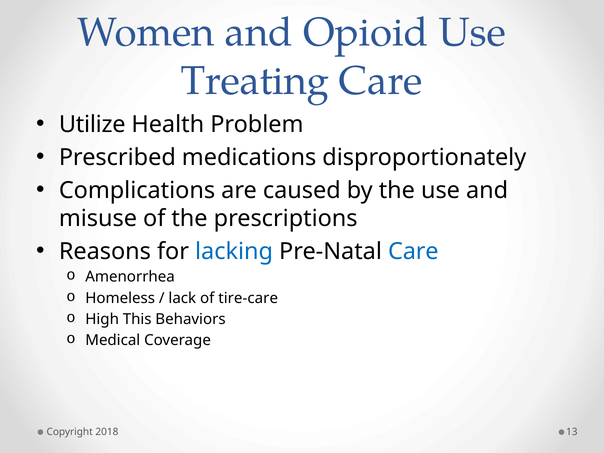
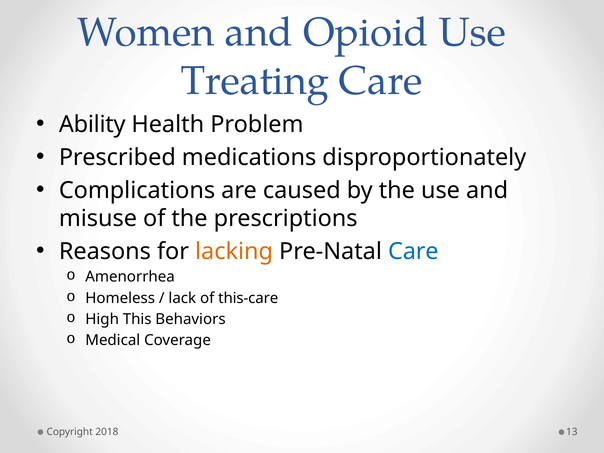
Utilize: Utilize -> Ability
lacking colour: blue -> orange
tire-care: tire-care -> this-care
